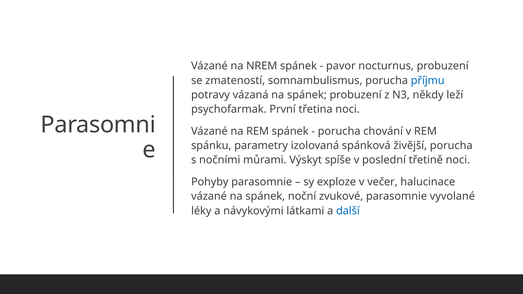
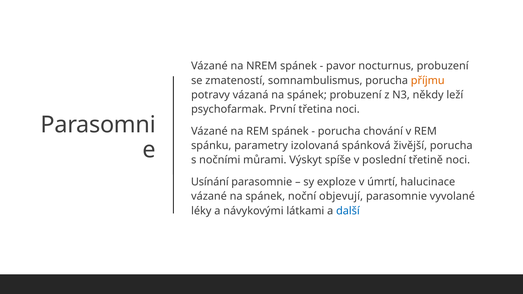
příjmu colour: blue -> orange
Pohyby: Pohyby -> Usínání
večer: večer -> úmrtí
zvukové: zvukové -> objevují
